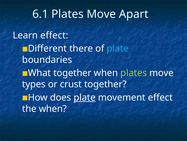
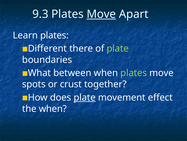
6.1: 6.1 -> 9.3
Move at (101, 14) underline: none -> present
Learn effect: effect -> plates
plate at (118, 48) colour: light blue -> light green
together at (72, 73): together -> between
types: types -> spots
